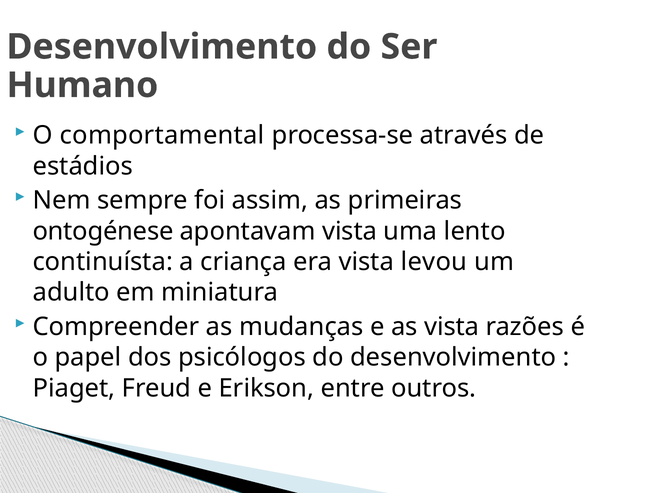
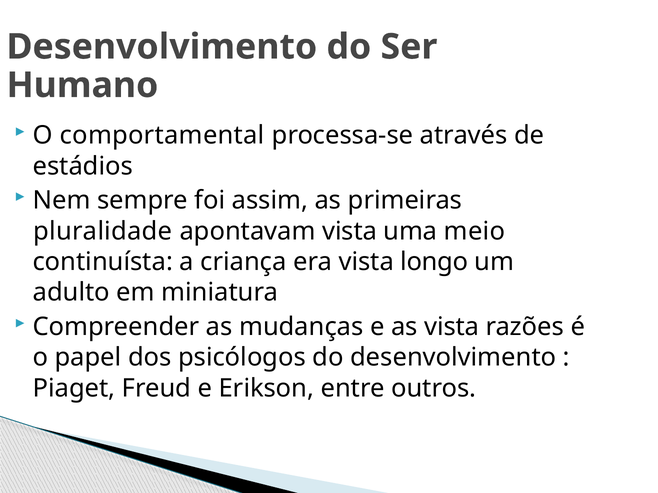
ontogénese: ontogénese -> pluralidade
lento: lento -> meio
levou: levou -> longo
